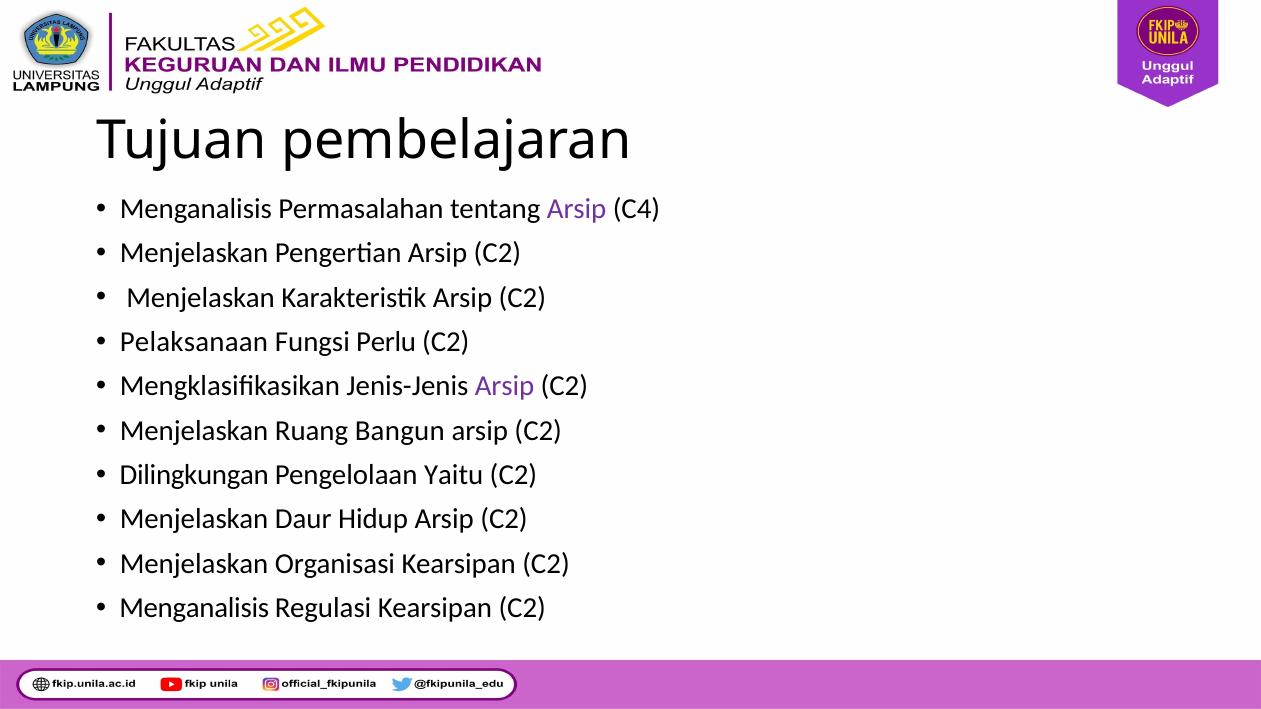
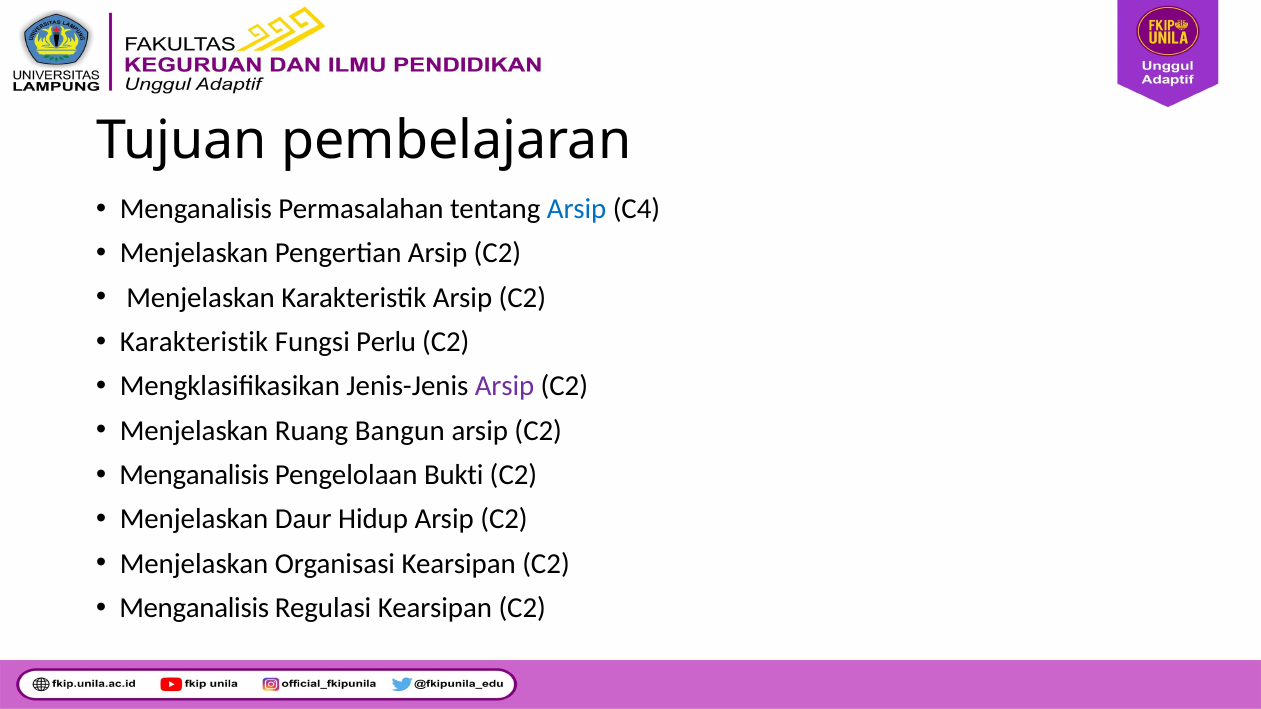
Arsip at (577, 209) colour: purple -> blue
Pelaksanaan at (194, 342): Pelaksanaan -> Karakteristik
Dilingkungan at (194, 475): Dilingkungan -> Menganalisis
Yaitu: Yaitu -> Bukti
